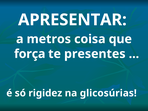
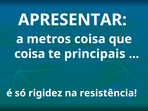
força at (30, 54): força -> coisa
presentes: presentes -> principais
glicosúrias: glicosúrias -> resistência
